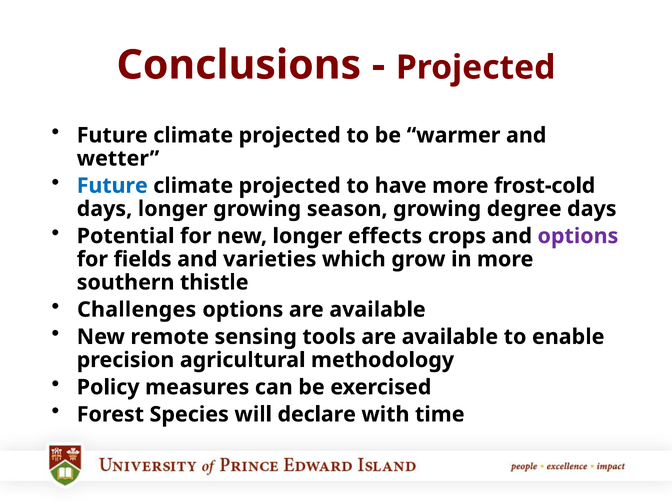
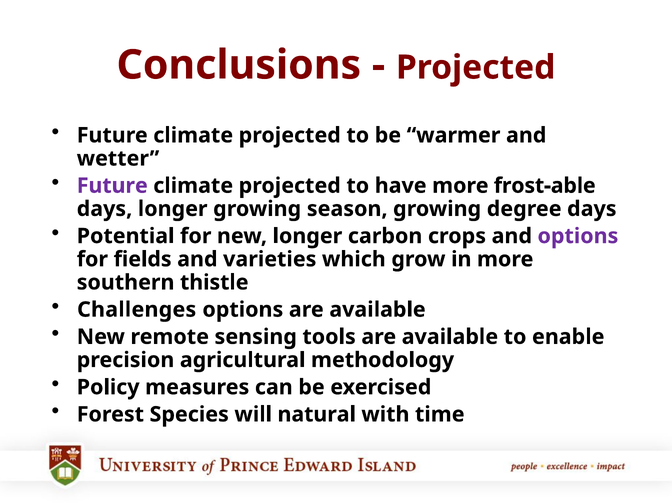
Future at (112, 186) colour: blue -> purple
frost-cold: frost-cold -> frost-able
effects: effects -> carbon
declare: declare -> natural
